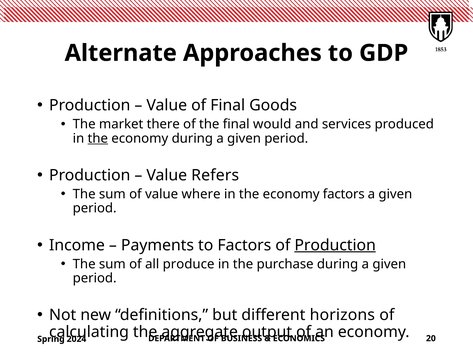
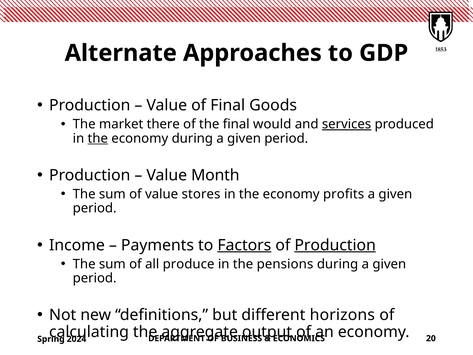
services underline: none -> present
Refers: Refers -> Month
where: where -> stores
economy factors: factors -> profits
Factors at (244, 245) underline: none -> present
purchase: purchase -> pensions
